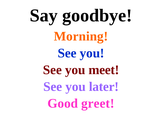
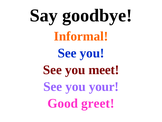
Morning: Morning -> Informal
later: later -> your
